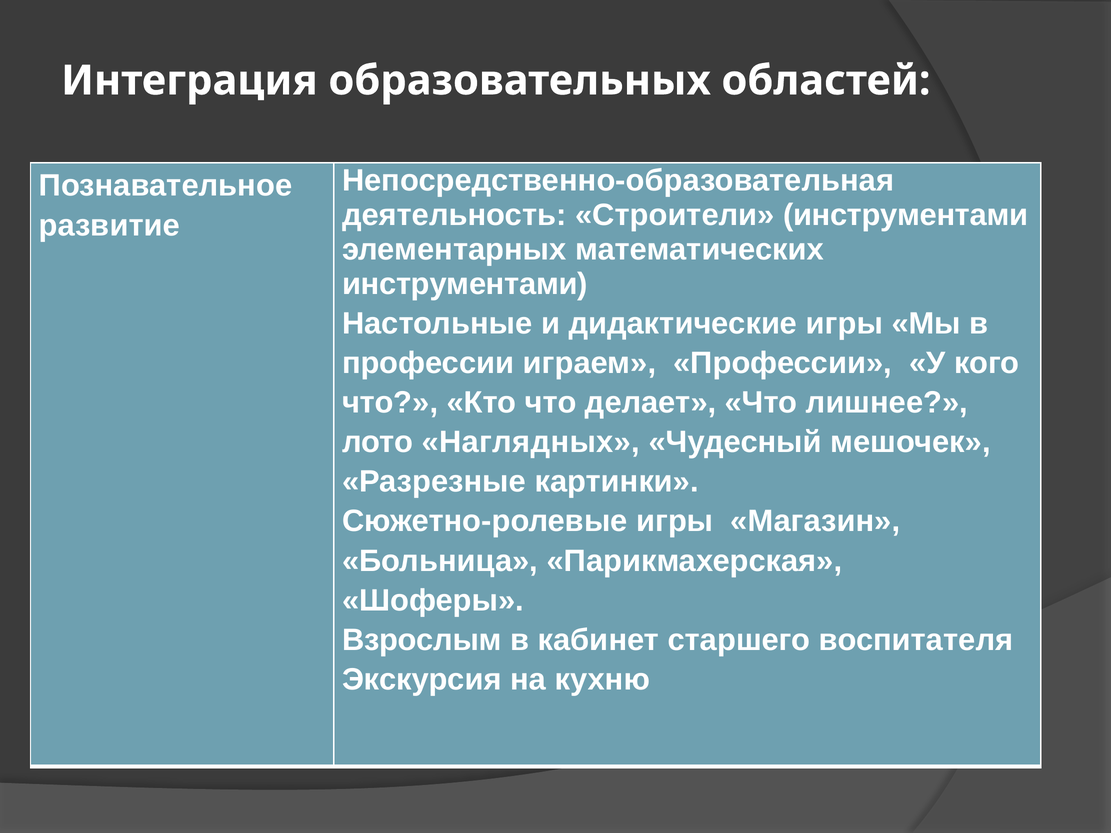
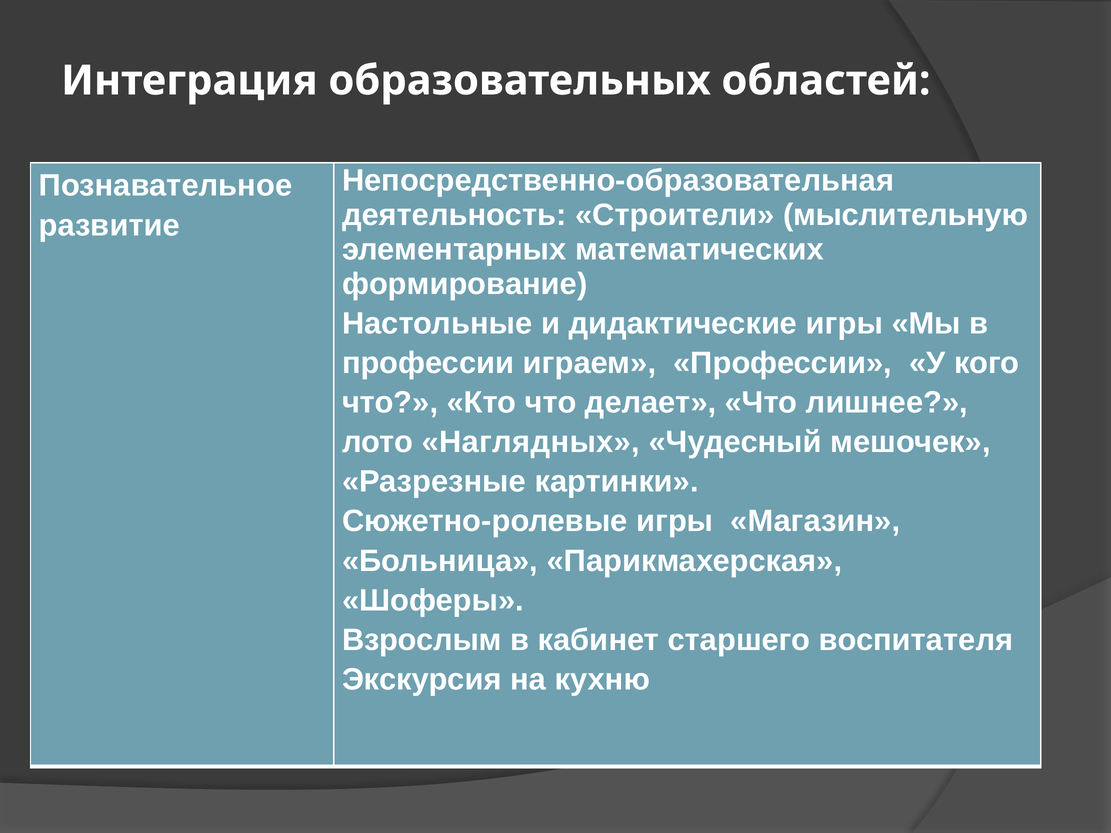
Строители инструментами: инструментами -> мыслительную
инструментами at (465, 284): инструментами -> формирование
